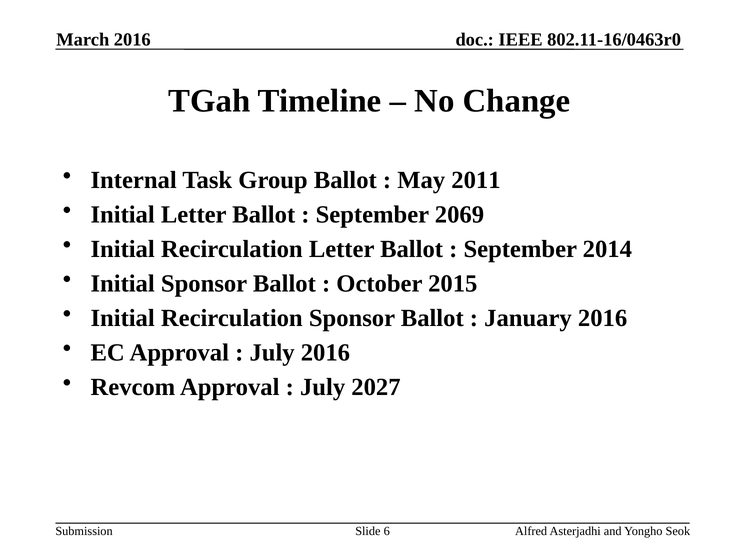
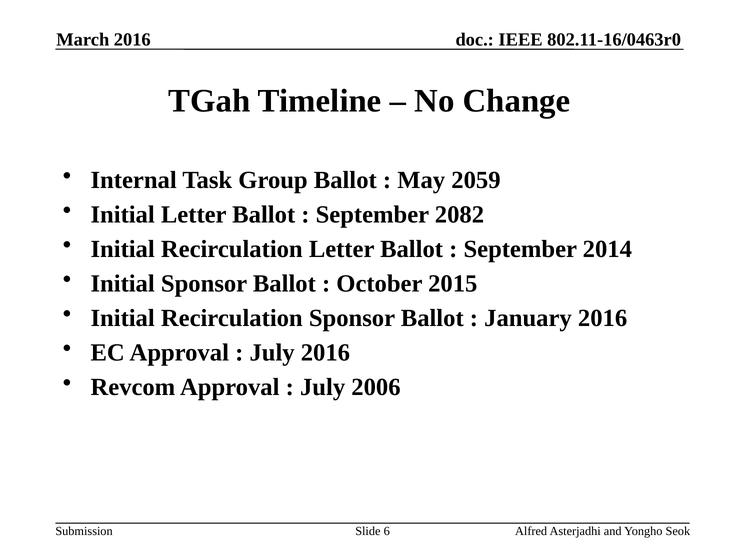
2011: 2011 -> 2059
2069: 2069 -> 2082
2027: 2027 -> 2006
